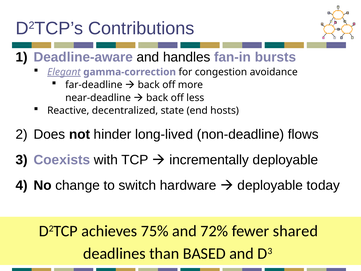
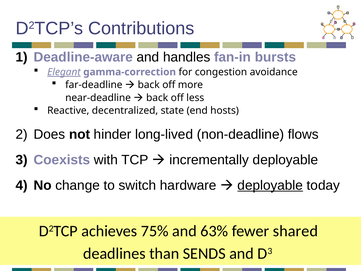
deployable at (270, 185) underline: none -> present
72%: 72% -> 63%
BASED: BASED -> SENDS
